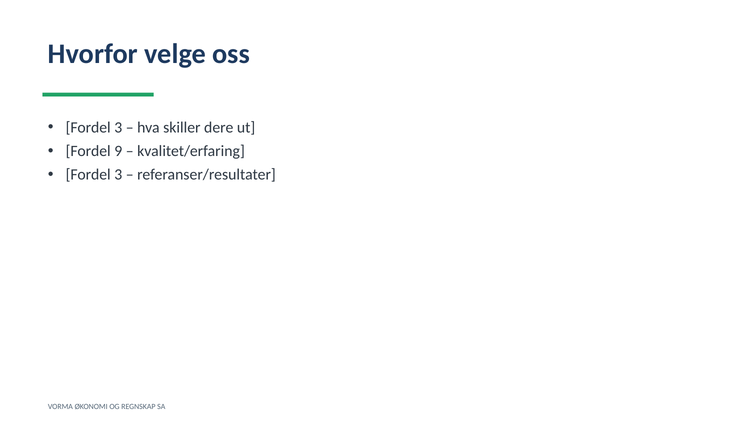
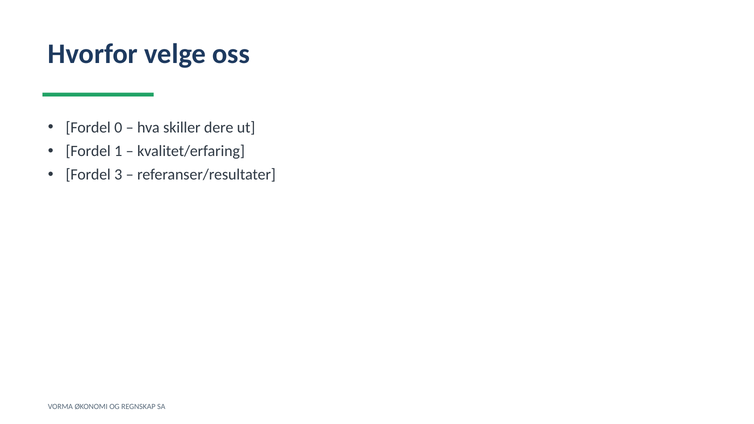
3 at (118, 128): 3 -> 0
9: 9 -> 1
